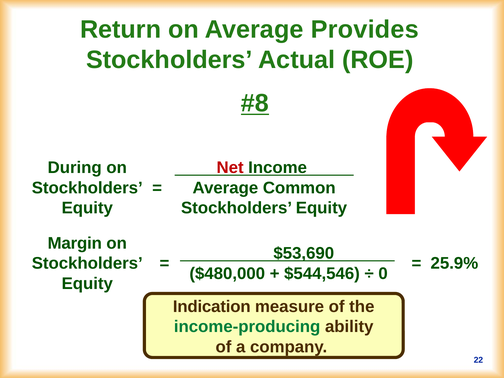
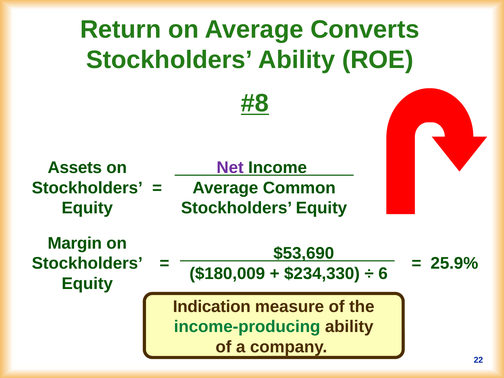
Provides: Provides -> Converts
Stockholders Actual: Actual -> Ability
During: During -> Assets
Net colour: red -> purple
$480,000: $480,000 -> $180,009
$544,546: $544,546 -> $234,330
0: 0 -> 6
